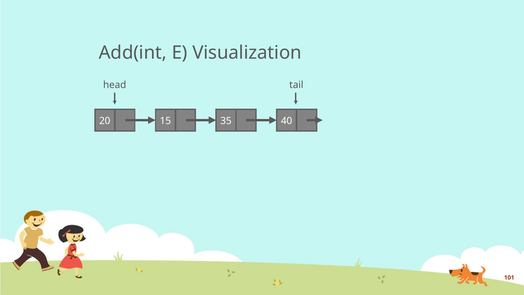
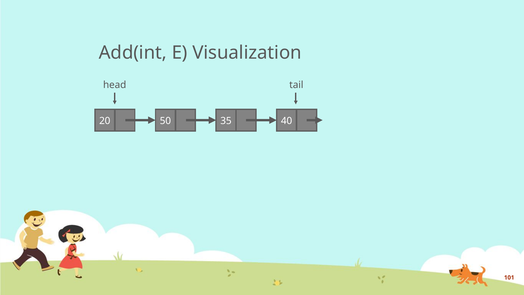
15: 15 -> 50
